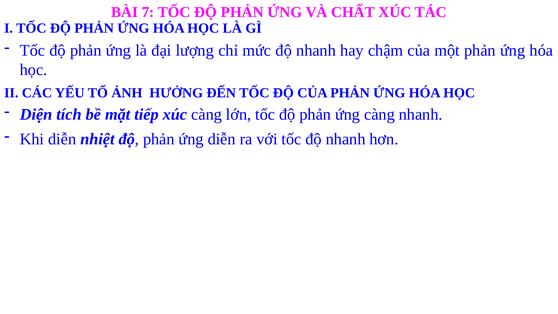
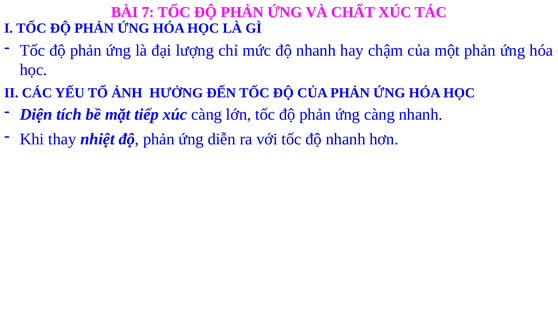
Khi diễn: diễn -> thay
